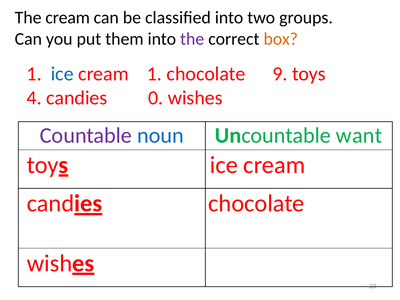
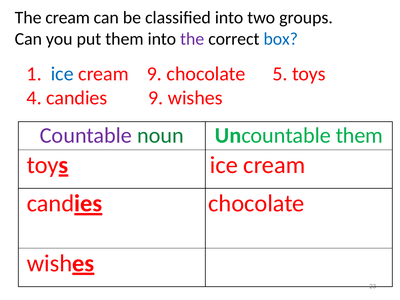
box colour: orange -> blue
cream 1: 1 -> 9
9: 9 -> 5
candies 0: 0 -> 9
noun colour: blue -> green
Uncountable want: want -> them
